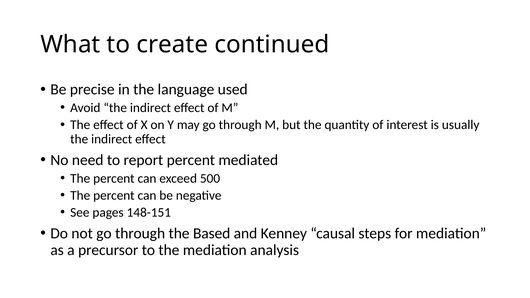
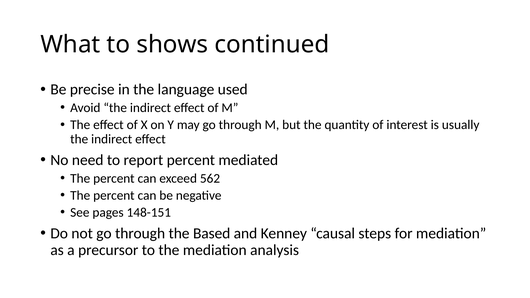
create: create -> shows
500: 500 -> 562
